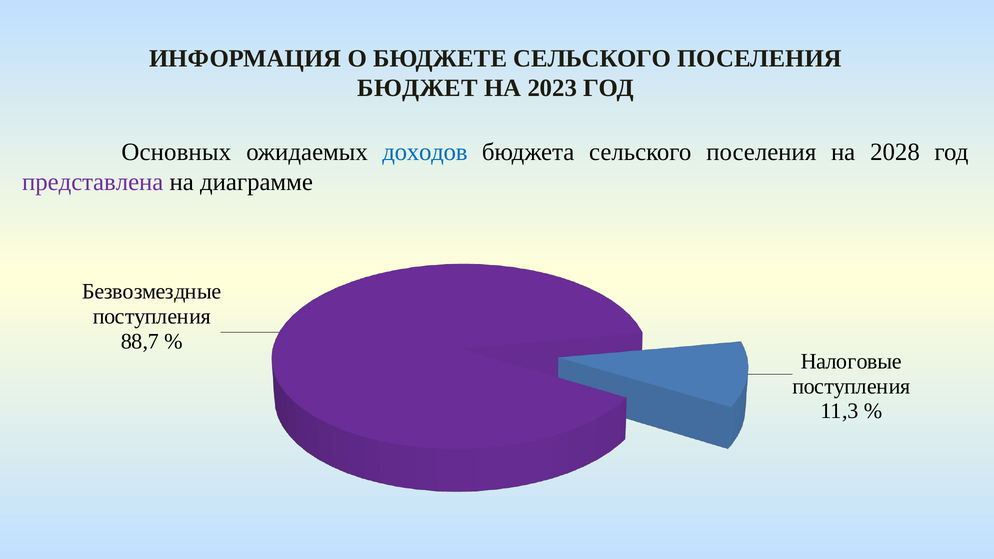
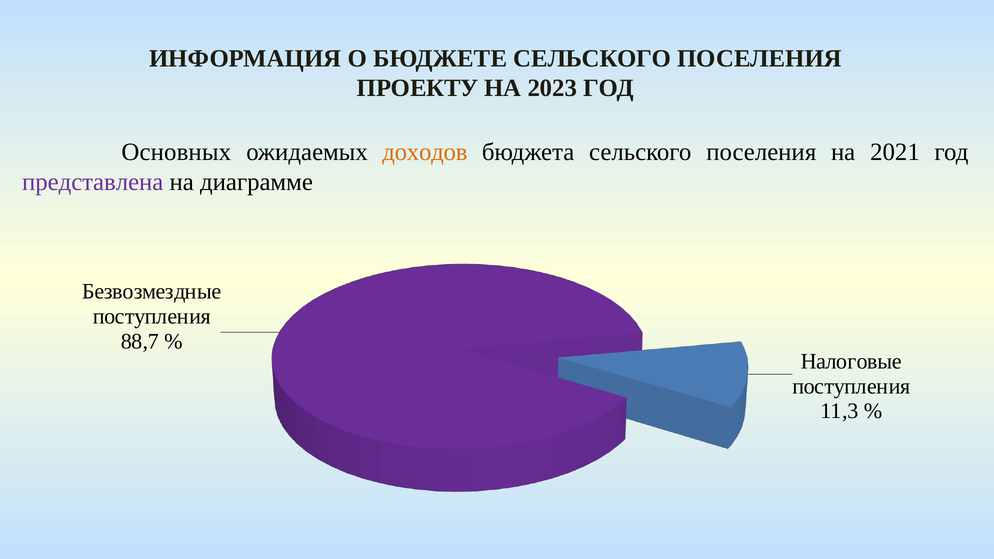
БЮДЖЕТ: БЮДЖЕТ -> ПРОЕКТУ
доходов colour: blue -> orange
2028: 2028 -> 2021
